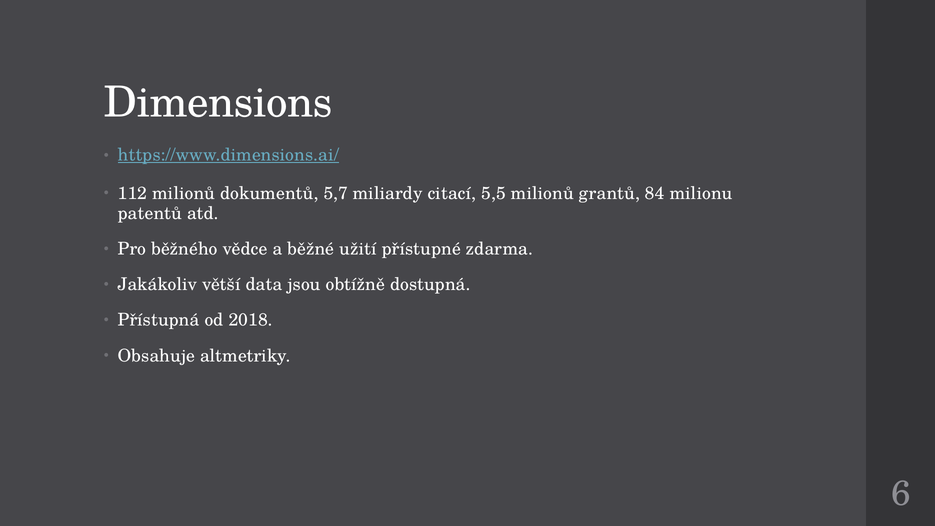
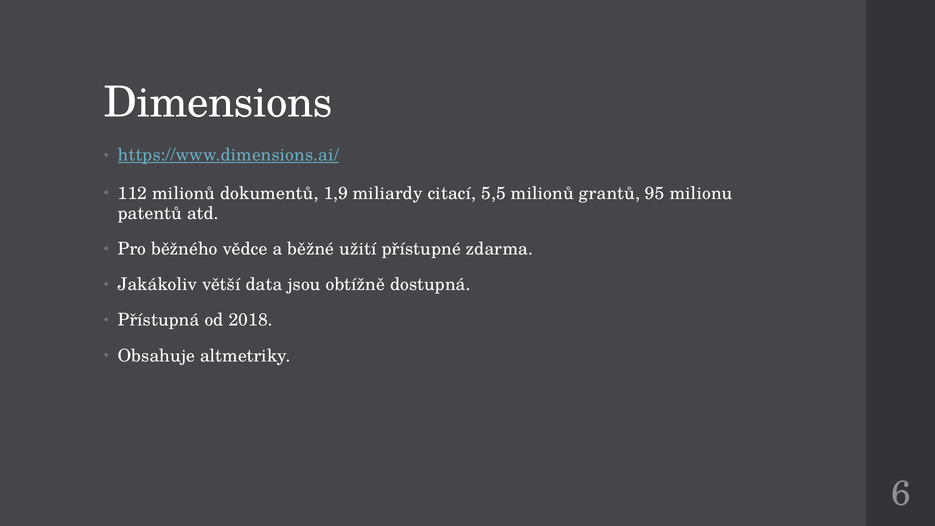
5,7: 5,7 -> 1,9
84: 84 -> 95
